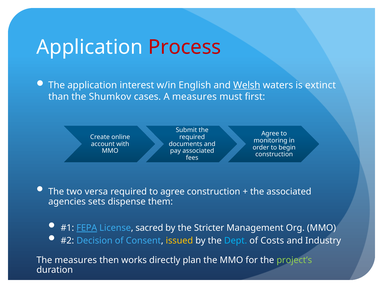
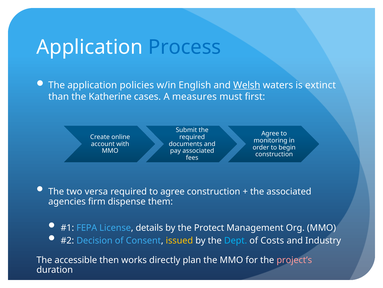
Process colour: red -> blue
interest: interest -> policies
Shumkov: Shumkov -> Katherine
sets: sets -> firm
FEPA underline: present -> none
sacred: sacred -> details
Stricter: Stricter -> Protect
The measures: measures -> accessible
project’s colour: light green -> pink
